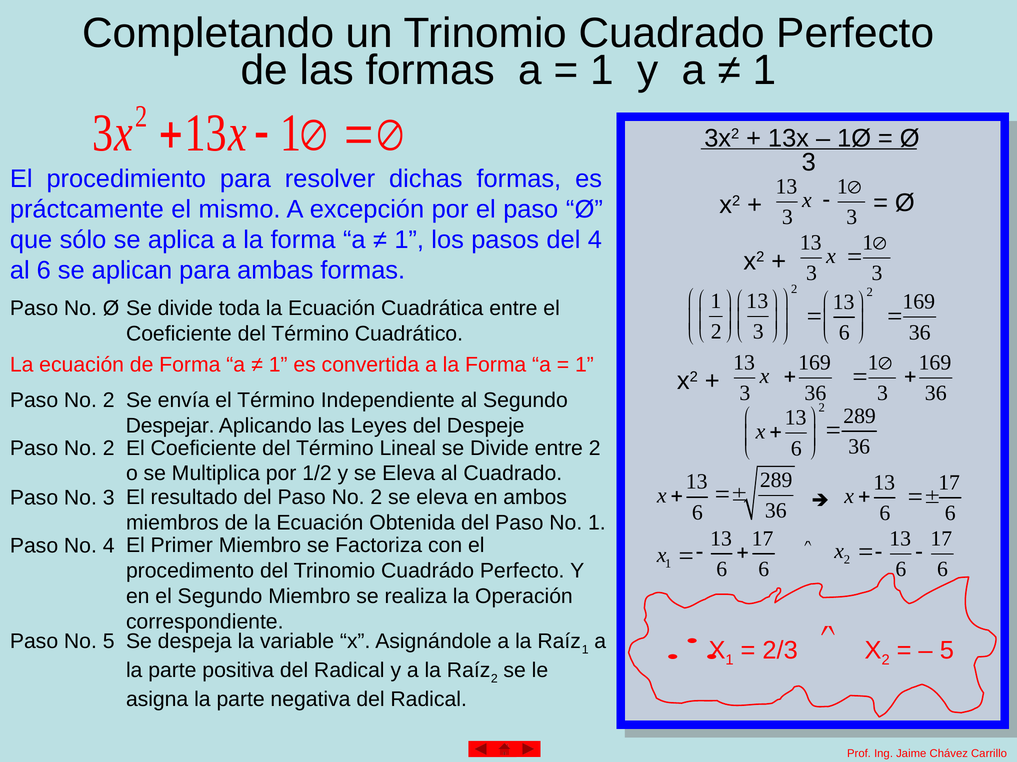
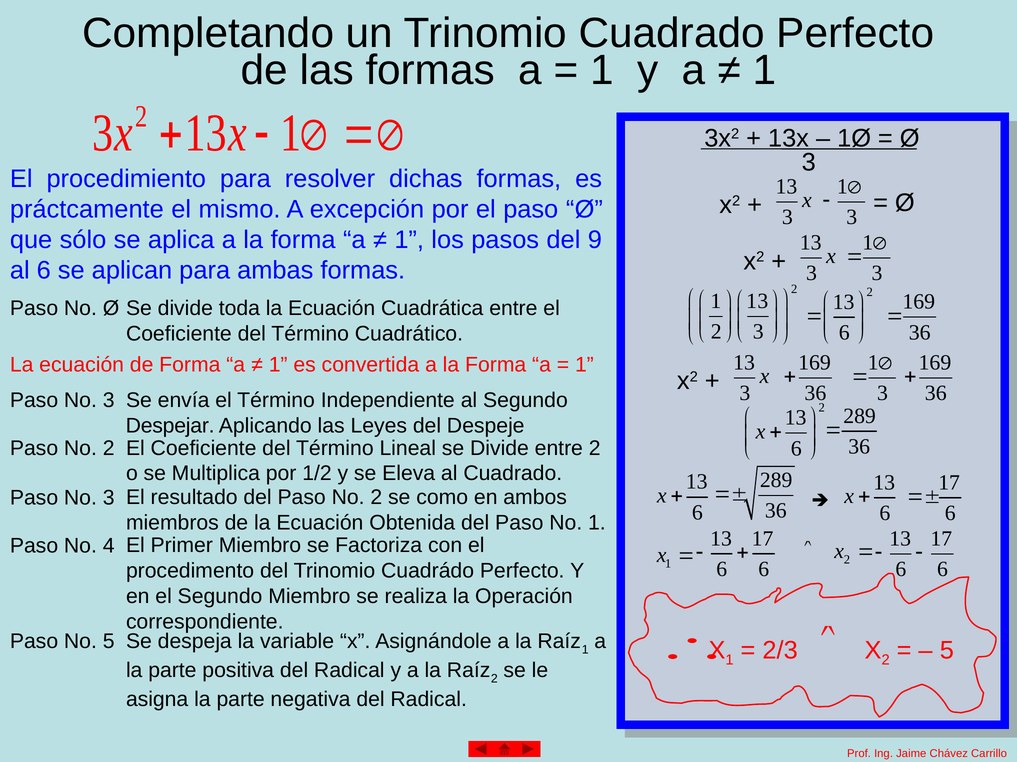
del 4: 4 -> 9
2 at (109, 401): 2 -> 3
2 se eleva: eleva -> como
